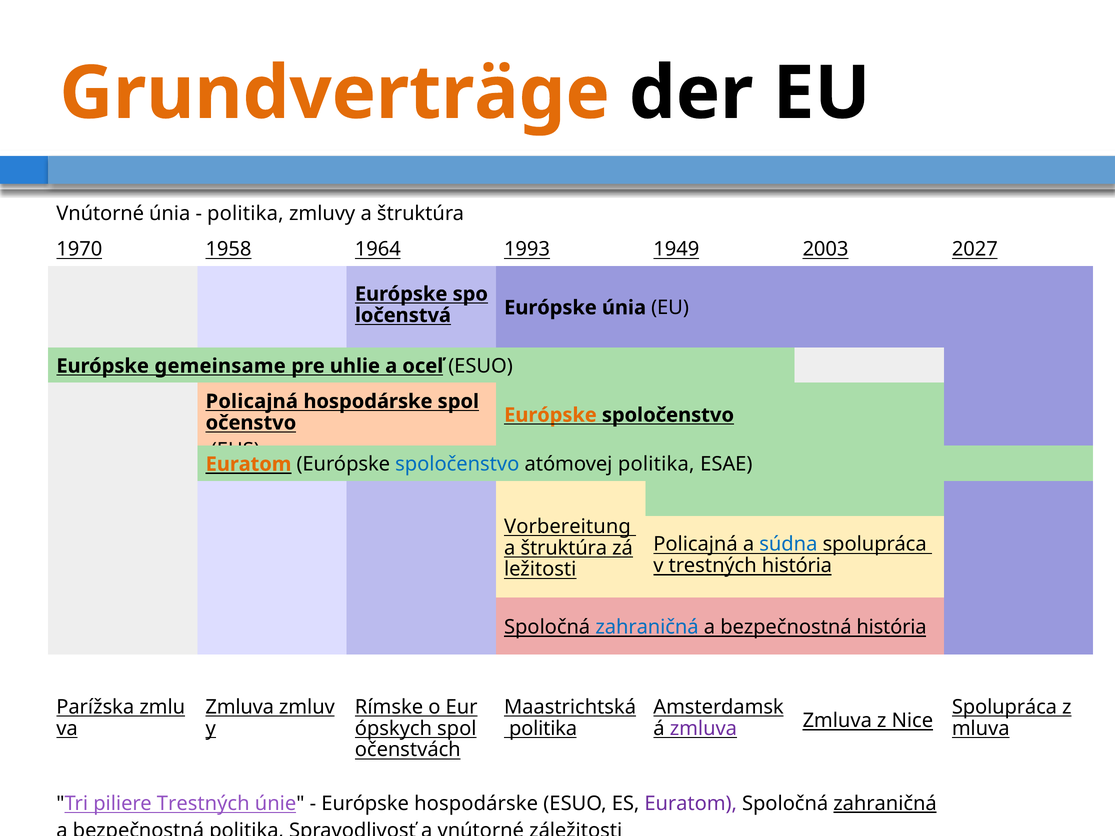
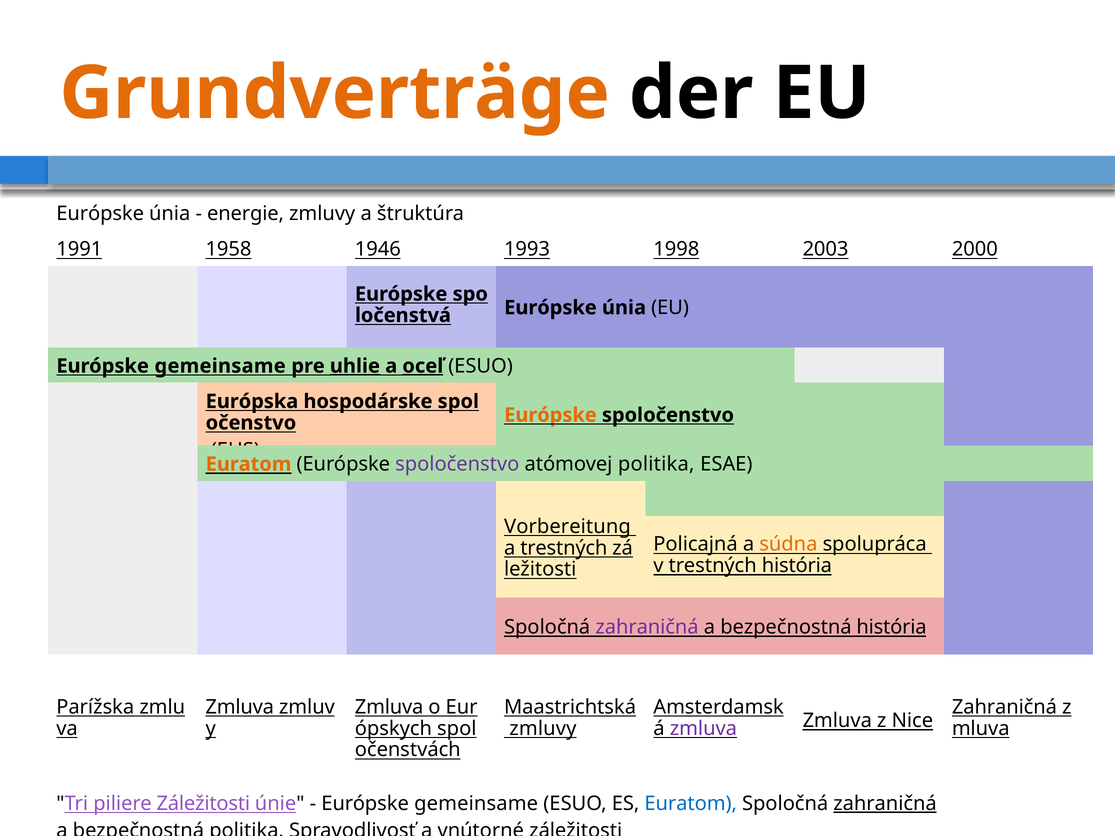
Vnútorné at (100, 214): Vnútorné -> Európske
politika at (245, 214): politika -> energie
1970: 1970 -> 1991
1964: 1964 -> 1946
1949: 1949 -> 1998
2027: 2027 -> 2000
uhlie underline: none -> present
oceľ underline: none -> present
Policajná at (252, 402): Policajná -> Európska
spoločenstvo at (457, 464) colour: blue -> purple
súdna colour: blue -> orange
štruktúra at (564, 548): štruktúra -> trestných
zahraničná at (647, 627) colour: blue -> purple
Rímske at (389, 707): Rímske -> Zmluva
Spolupráca at (1004, 707): Spolupráca -> Zahraničná
politika at (543, 729): politika -> zmluvy
piliere Trestných: Trestných -> Záležitosti
hospodárske at (476, 804): hospodárske -> gemeinsame
Euratom at (691, 804) colour: purple -> blue
